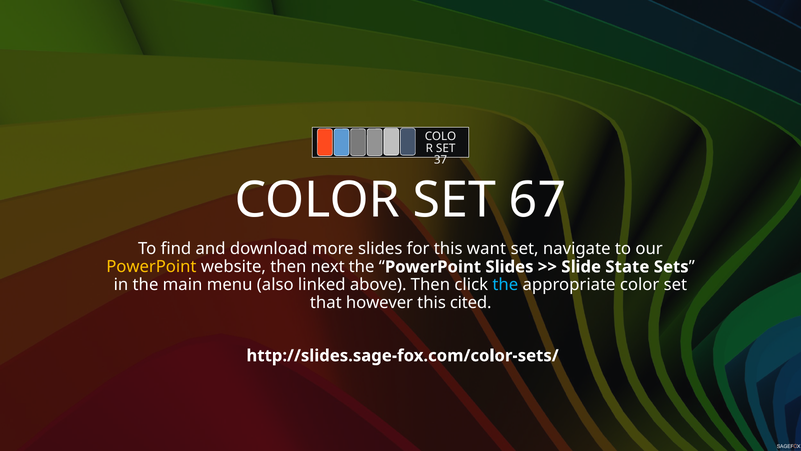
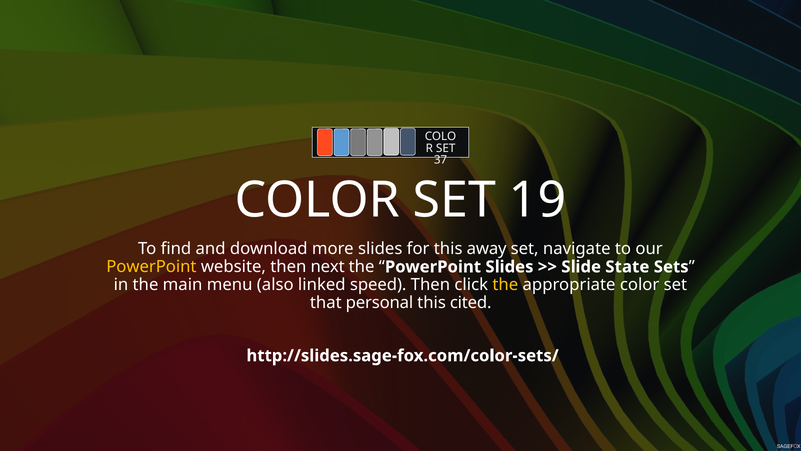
67: 67 -> 19
want: want -> away
above: above -> speed
the at (505, 285) colour: light blue -> yellow
however: however -> personal
